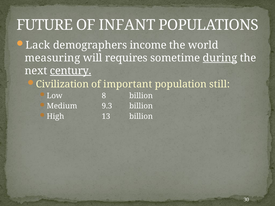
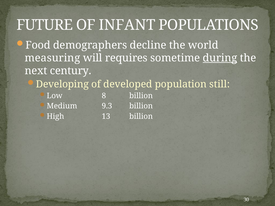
Lack: Lack -> Food
income: income -> decline
century underline: present -> none
Civilization: Civilization -> Developing
important: important -> developed
